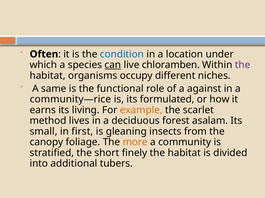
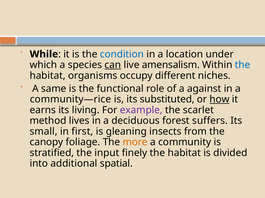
Often: Often -> While
chloramben: chloramben -> amensalism
the at (243, 65) colour: purple -> blue
formulated: formulated -> substituted
how underline: none -> present
example colour: orange -> purple
asalam: asalam -> suffers
short: short -> input
tubers: tubers -> spatial
